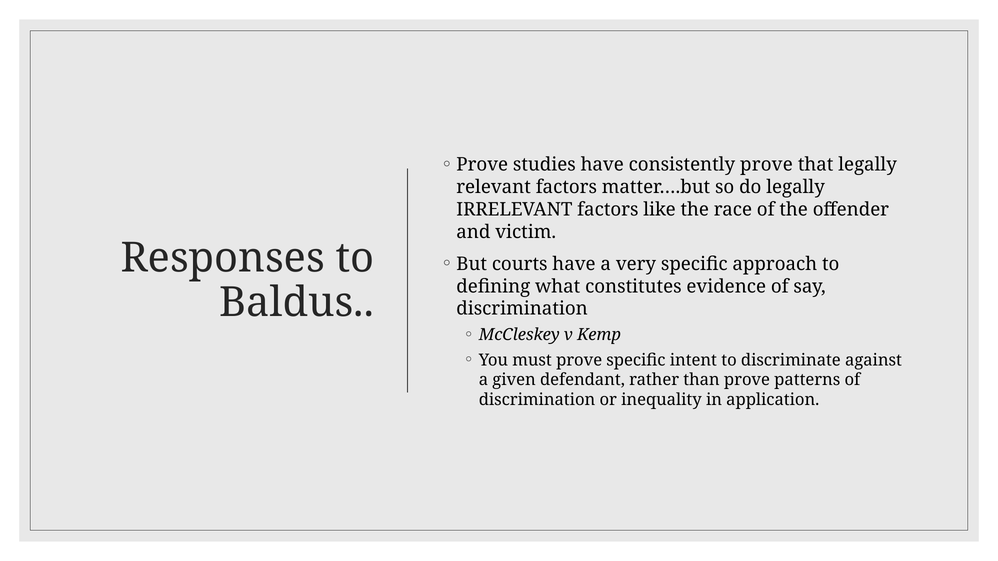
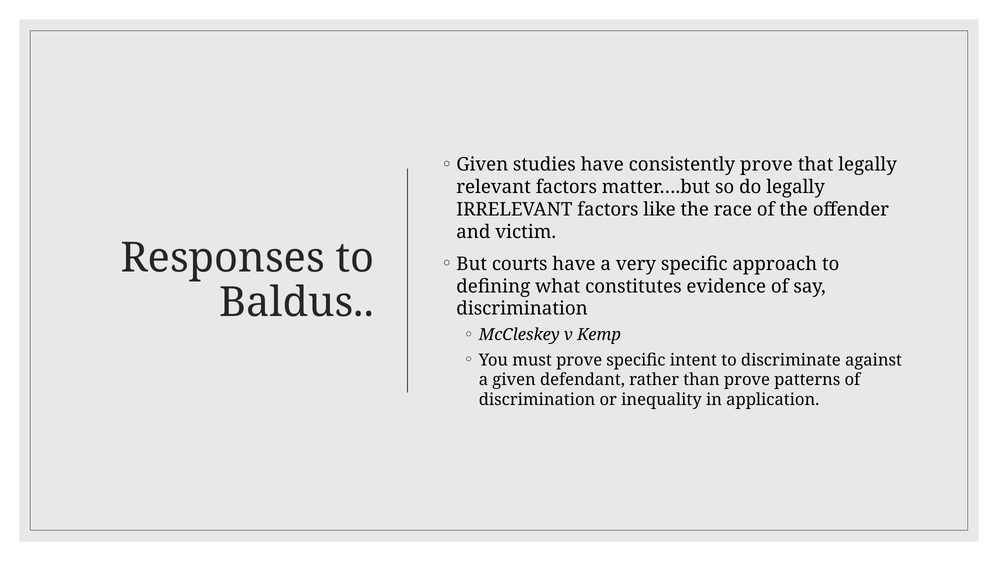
Prove at (482, 165): Prove -> Given
